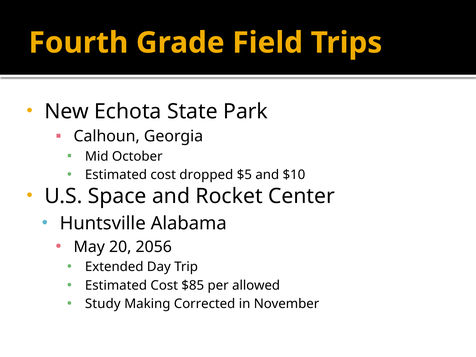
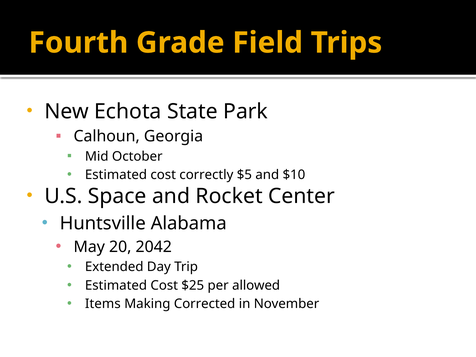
dropped: dropped -> correctly
2056: 2056 -> 2042
$85: $85 -> $25
Study: Study -> Items
